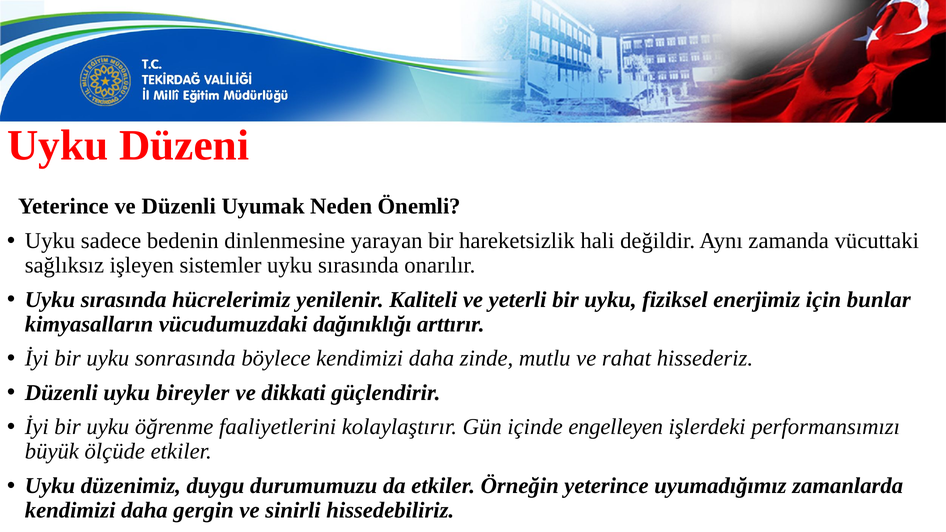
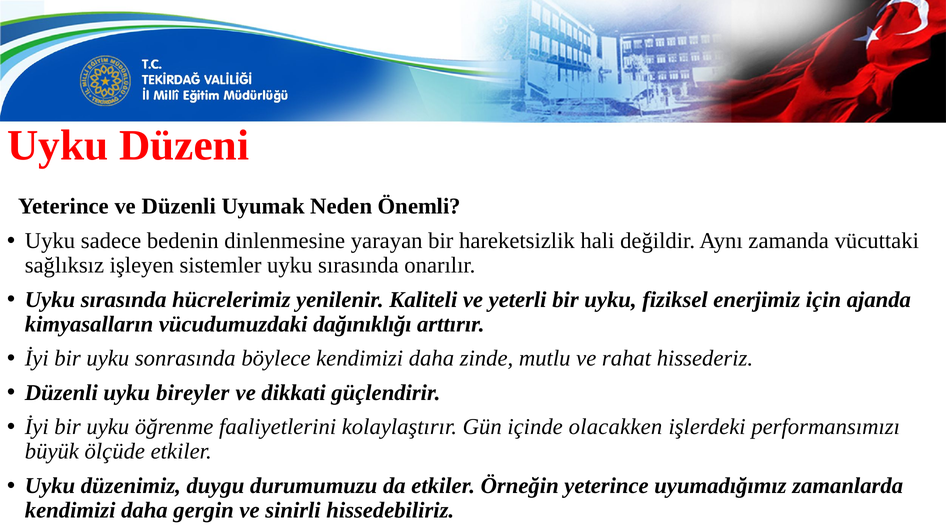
bunlar: bunlar -> ajanda
engelleyen: engelleyen -> olacakken
